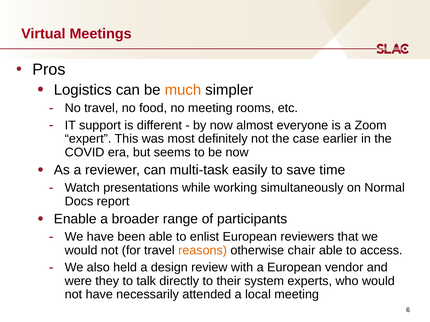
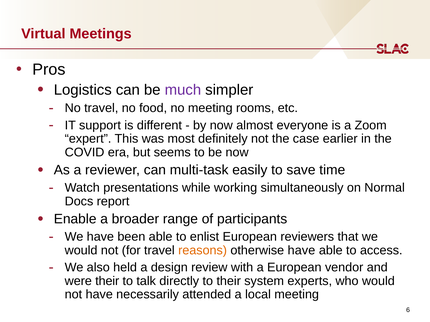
much colour: orange -> purple
otherwise chair: chair -> have
were they: they -> their
